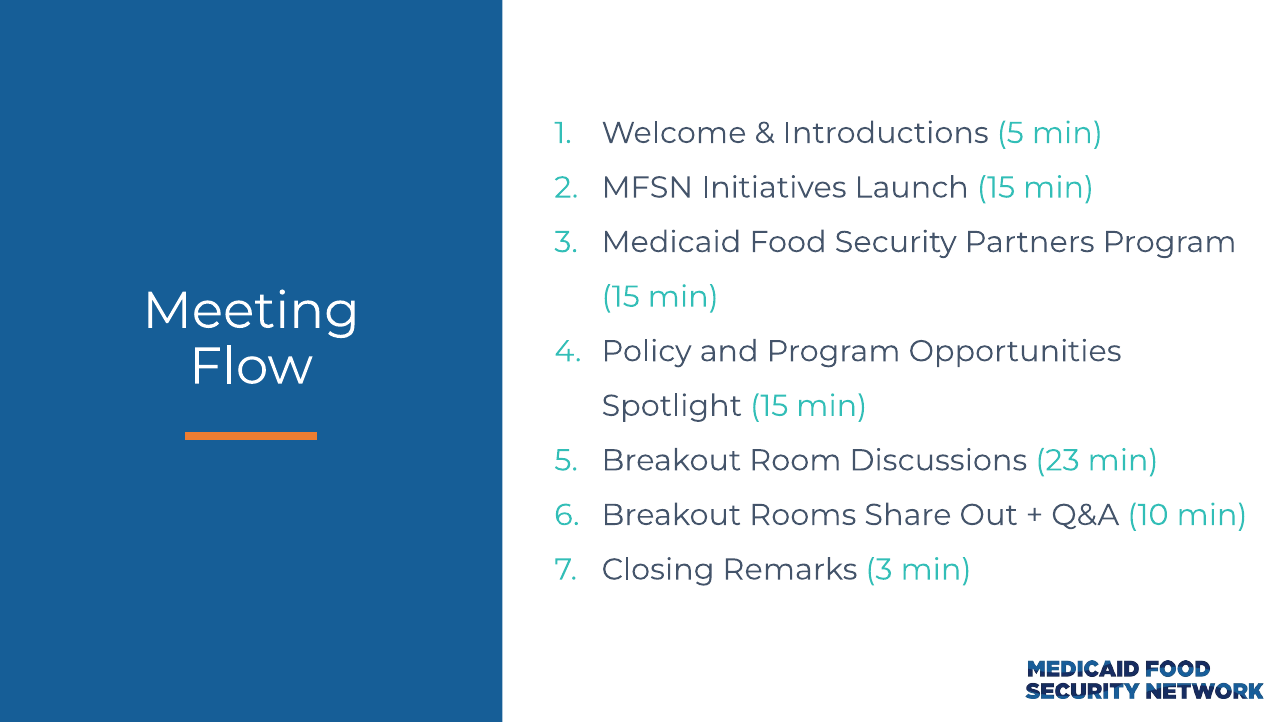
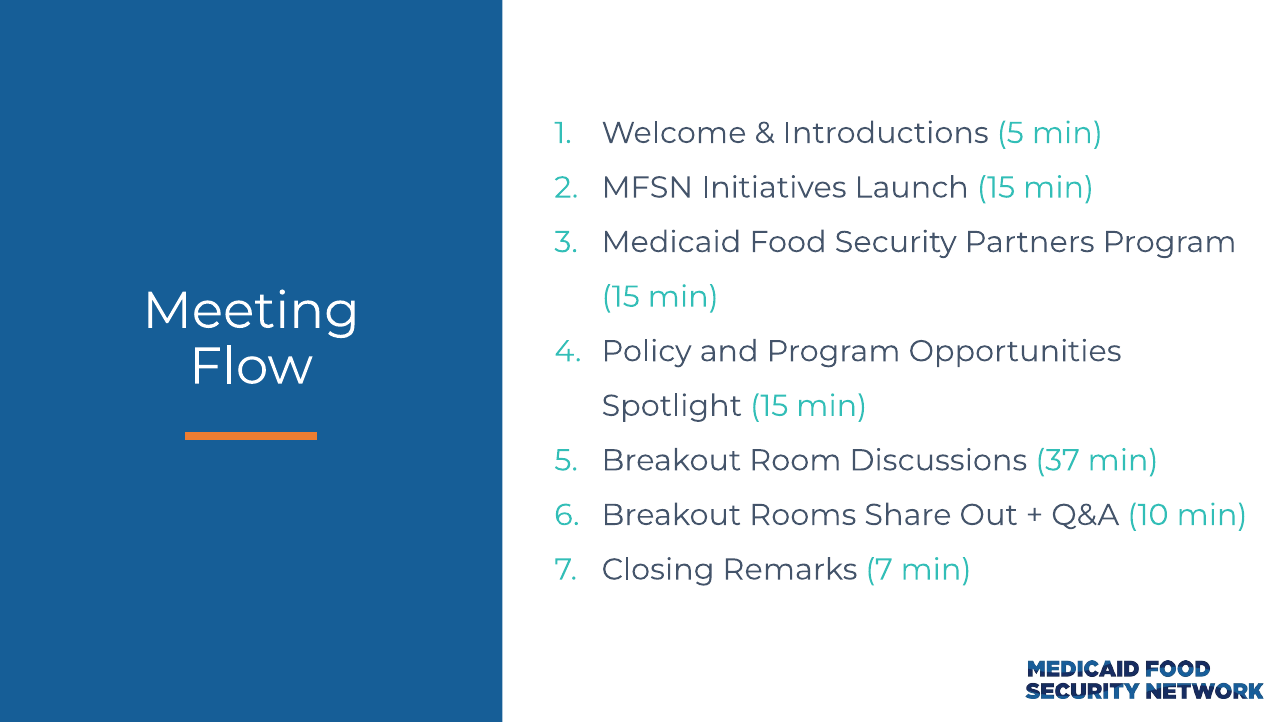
23: 23 -> 37
Remarks 3: 3 -> 7
